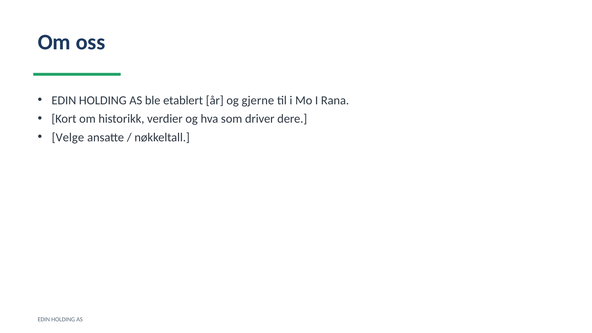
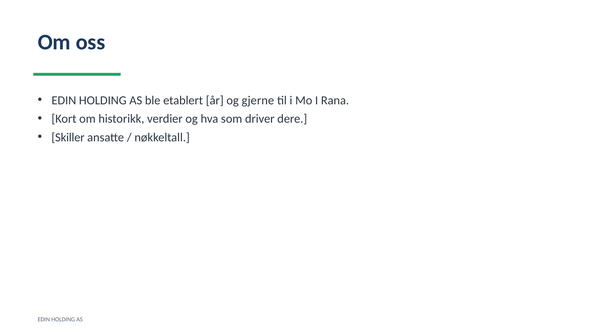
Velge: Velge -> Skiller
